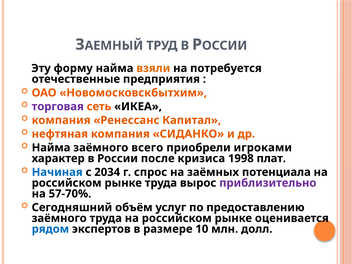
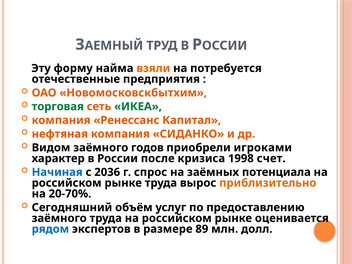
торговая colour: purple -> green
ИКЕА colour: black -> green
Найма at (51, 148): Найма -> Видом
всего: всего -> годов
плат: плат -> счет
2034: 2034 -> 2036
приблизительно colour: purple -> orange
57-70%: 57-70% -> 20-70%
10: 10 -> 89
